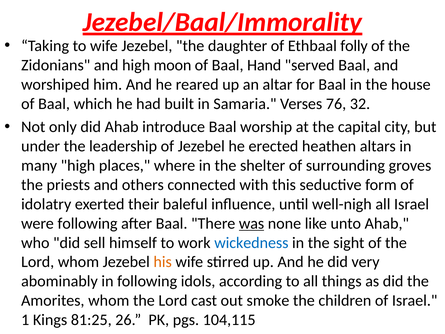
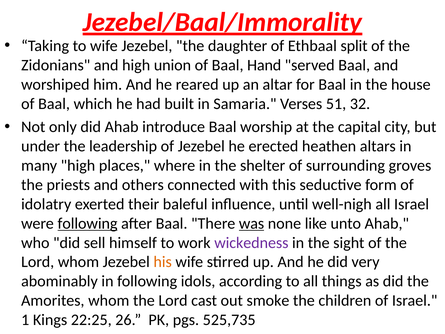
folly: folly -> split
moon: moon -> union
76: 76 -> 51
following at (88, 223) underline: none -> present
wickedness colour: blue -> purple
81:25: 81:25 -> 22:25
104,115: 104,115 -> 525,735
